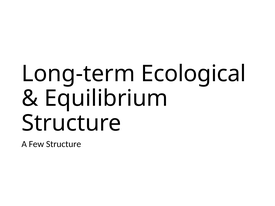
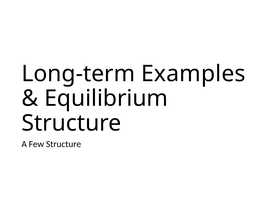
Ecological: Ecological -> Examples
